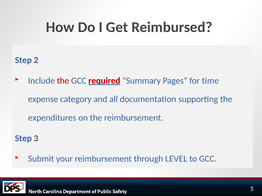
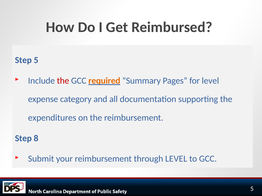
Step 2: 2 -> 5
required colour: red -> orange
for time: time -> level
3: 3 -> 8
